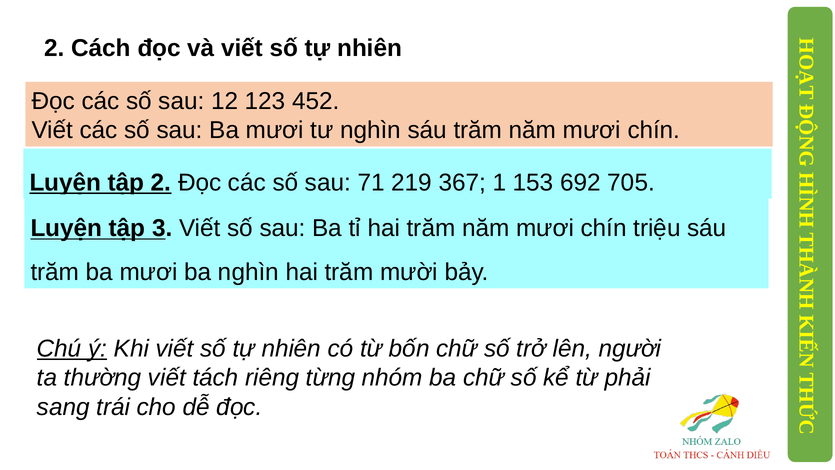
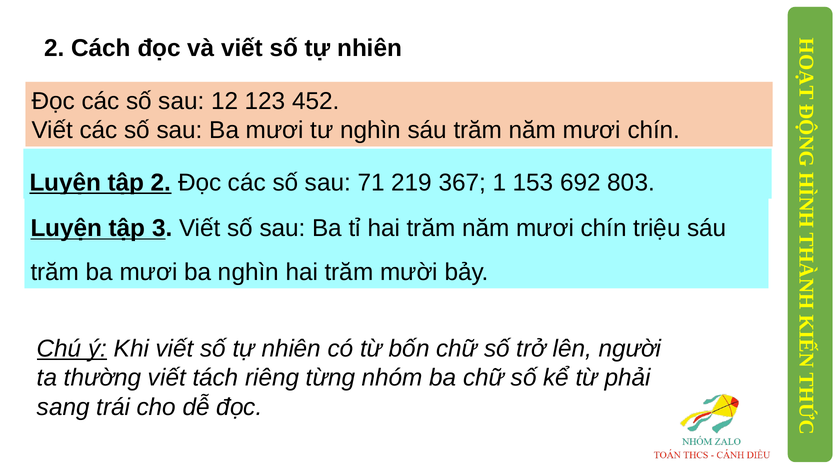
705: 705 -> 803
